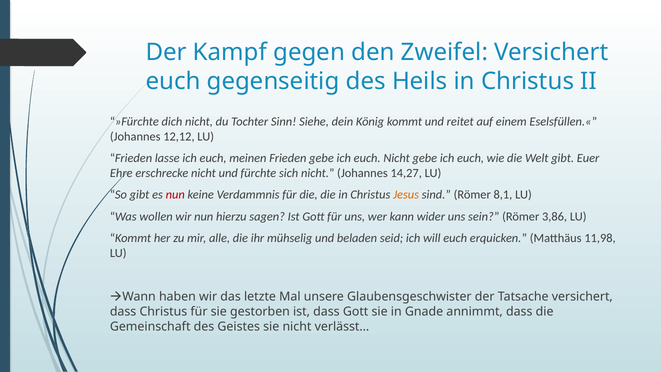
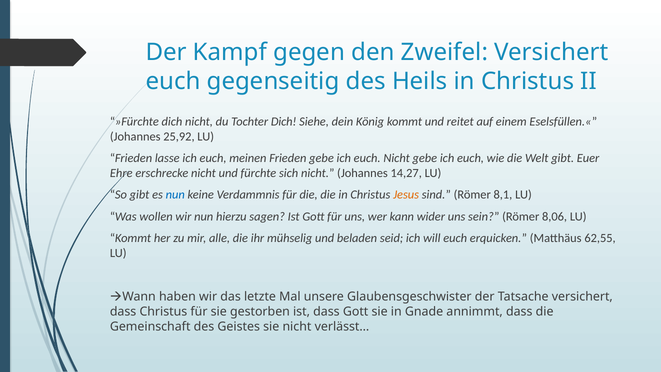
Tochter Sinn: Sinn -> Dich
12,12: 12,12 -> 25,92
nun at (175, 195) colour: red -> blue
3,86: 3,86 -> 8,06
11,98: 11,98 -> 62,55
